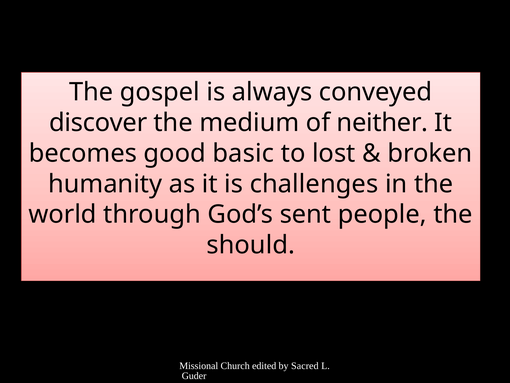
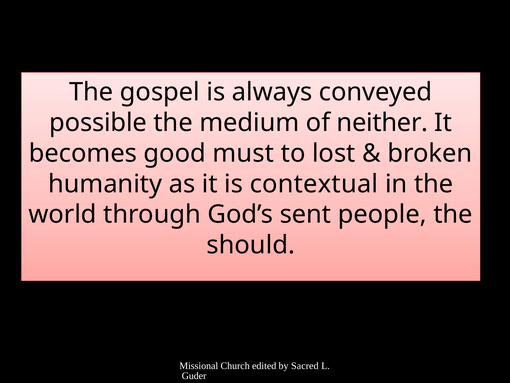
discover: discover -> possible
basic: basic -> must
challenges: challenges -> contextual
